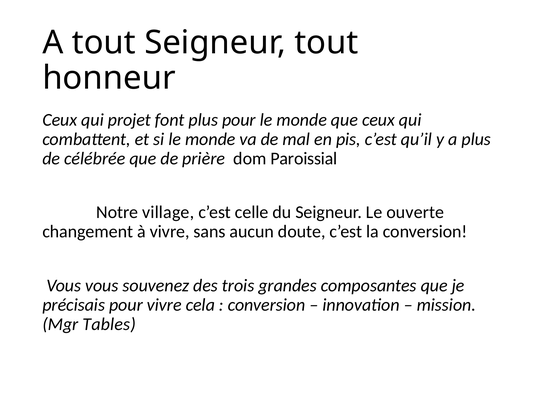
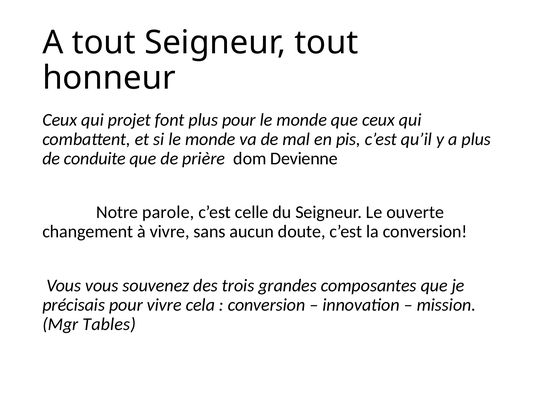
célébrée: célébrée -> conduite
Paroissial: Paroissial -> Devienne
village: village -> parole
